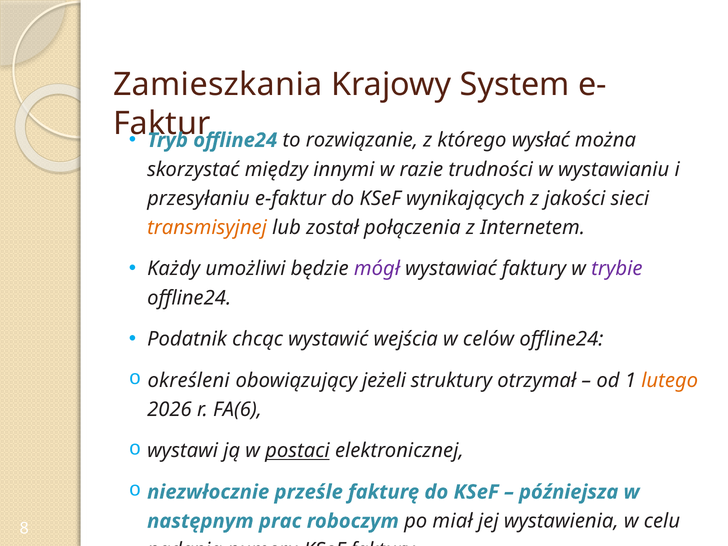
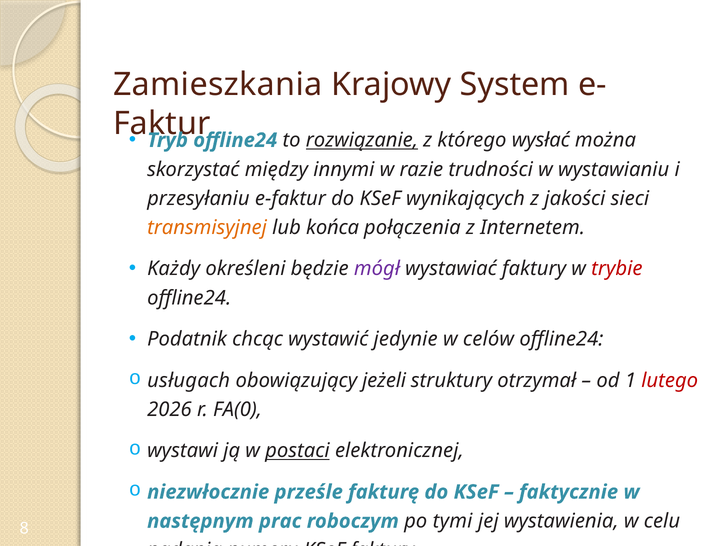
rozwiązanie underline: none -> present
został: został -> końca
umożliwi: umożliwi -> określeni
trybie colour: purple -> red
wejścia: wejścia -> jedynie
określeni: określeni -> usługach
lutego colour: orange -> red
FA(6: FA(6 -> FA(0
późniejsza: późniejsza -> faktycznie
miał: miał -> tymi
